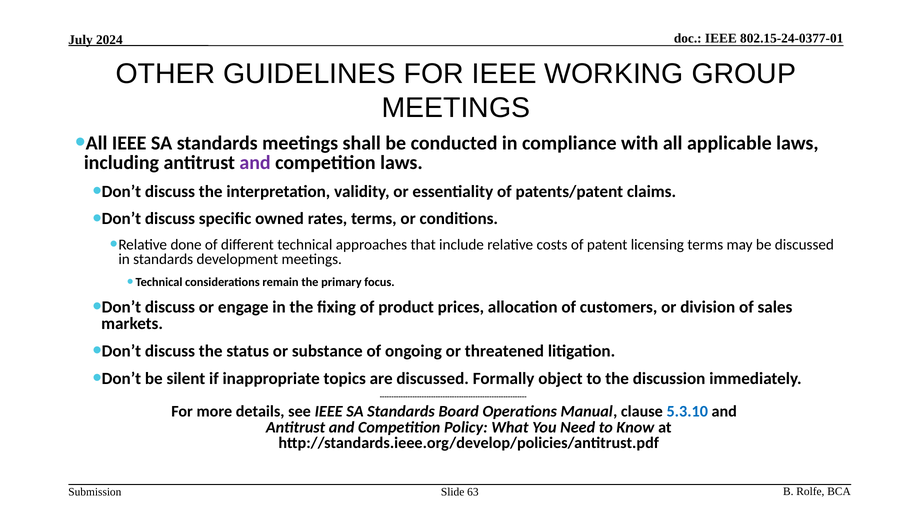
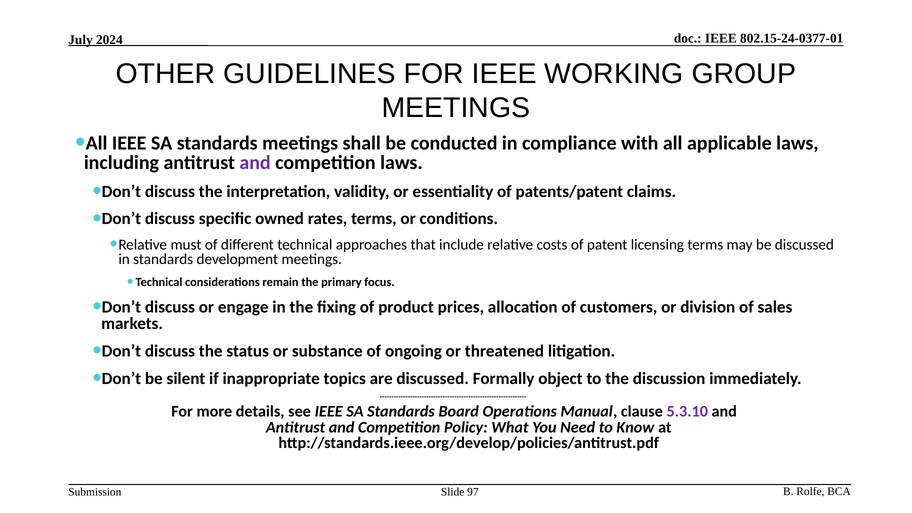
done: done -> must
5.3.10 colour: blue -> purple
63: 63 -> 97
